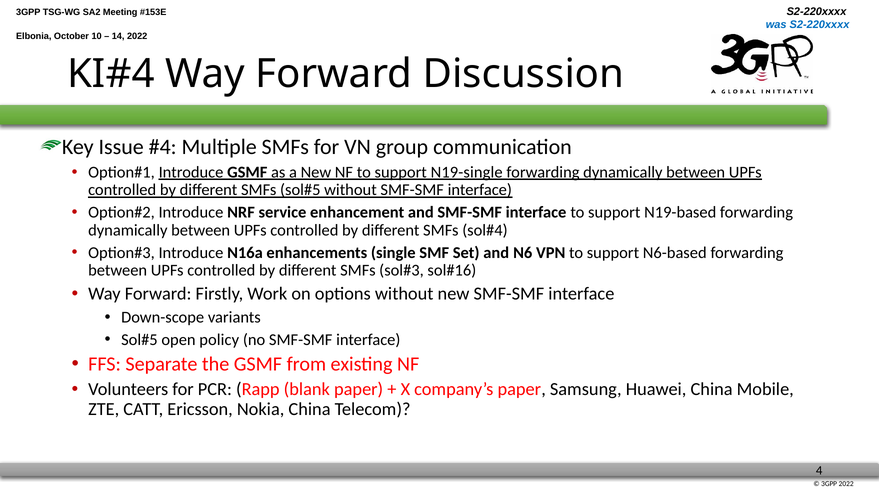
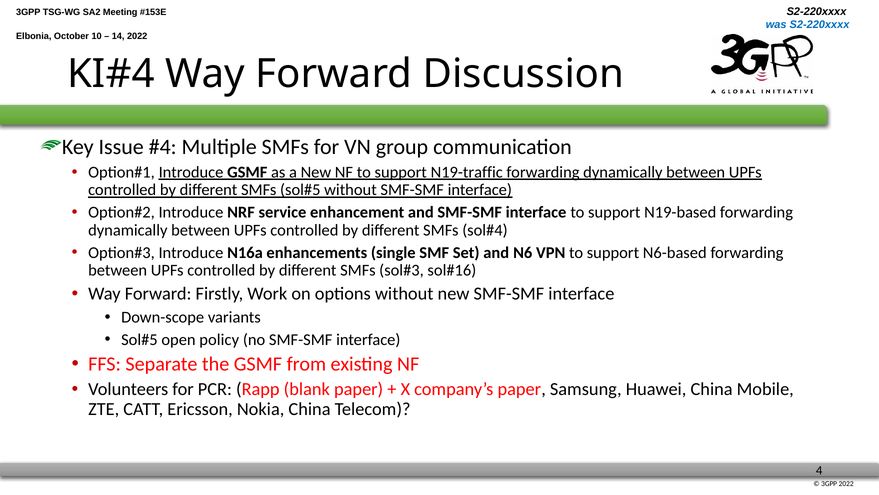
N19-single: N19-single -> N19-traffic
